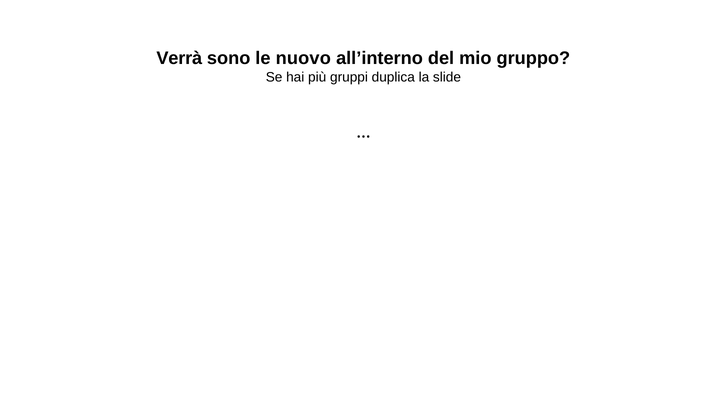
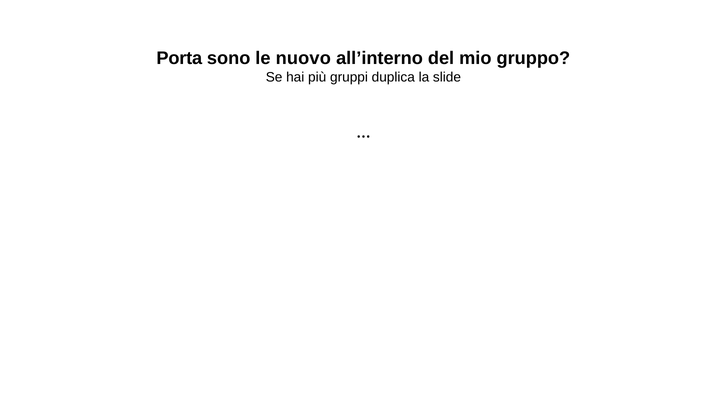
Verrà: Verrà -> Porta
